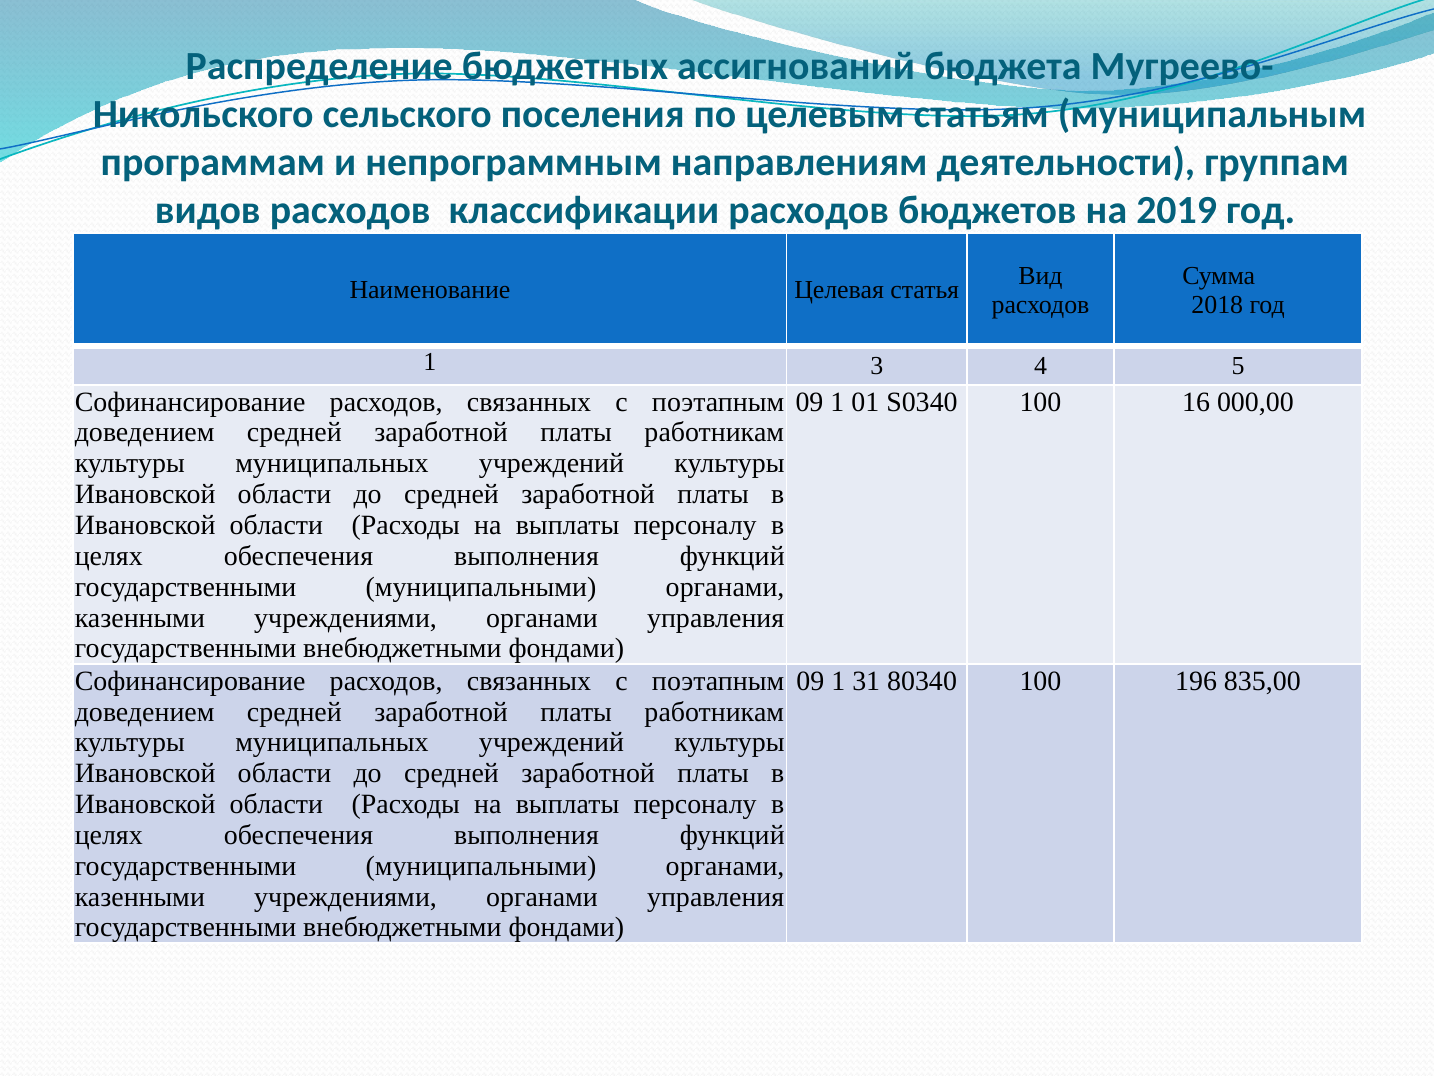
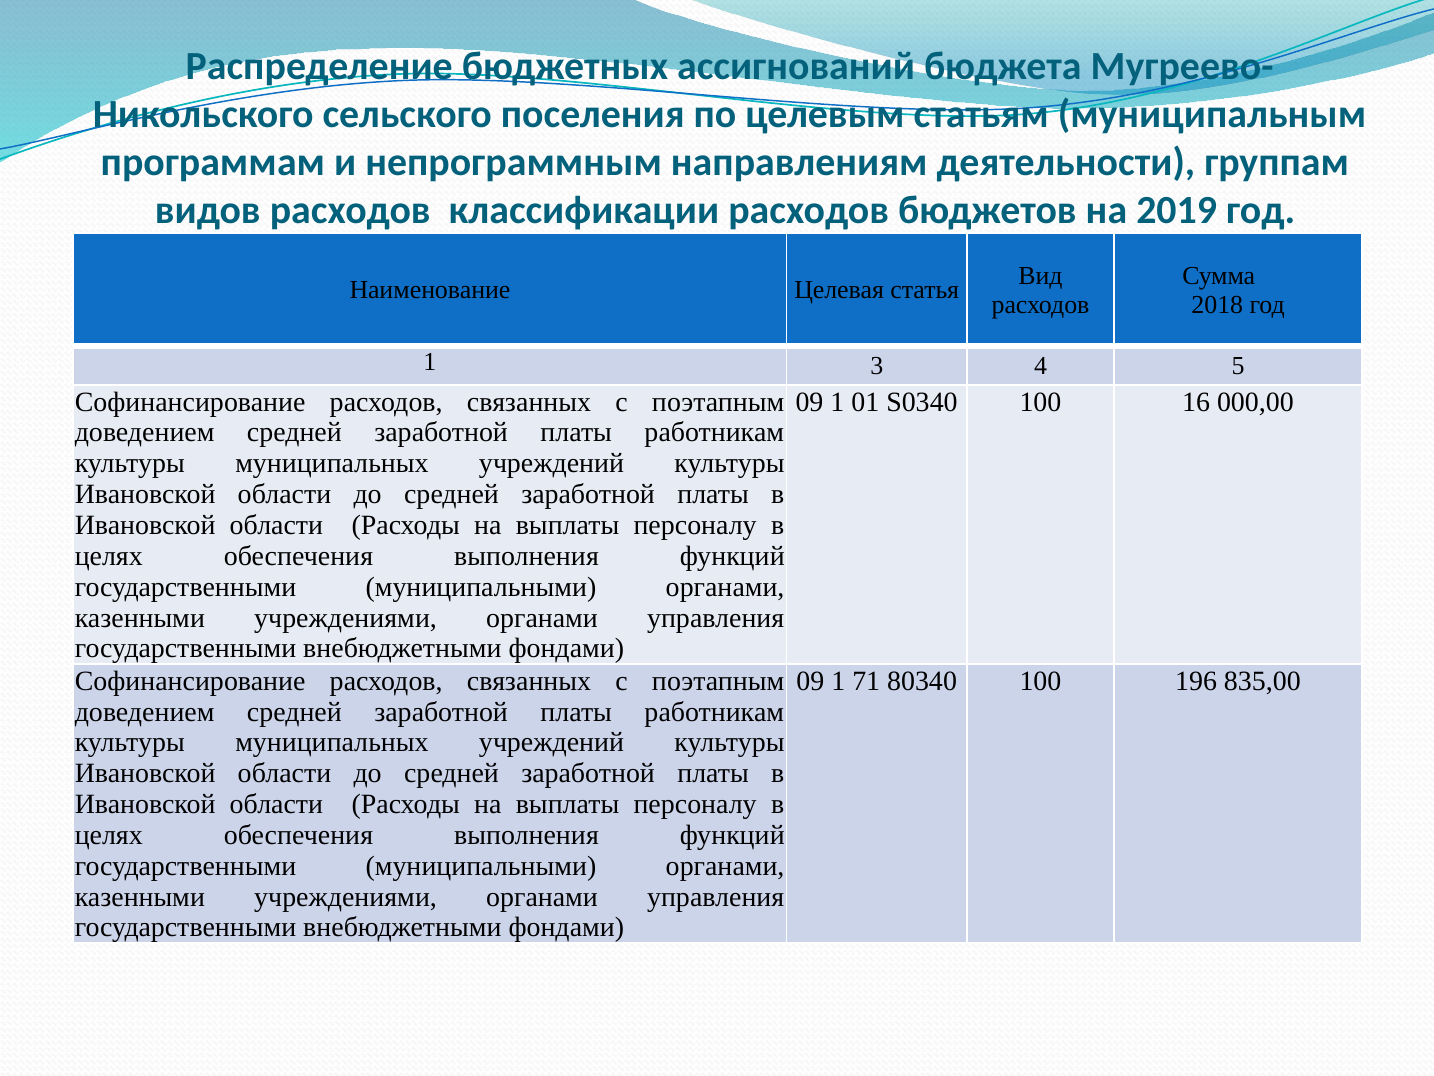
31: 31 -> 71
